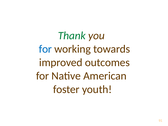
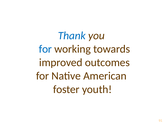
Thank colour: green -> blue
